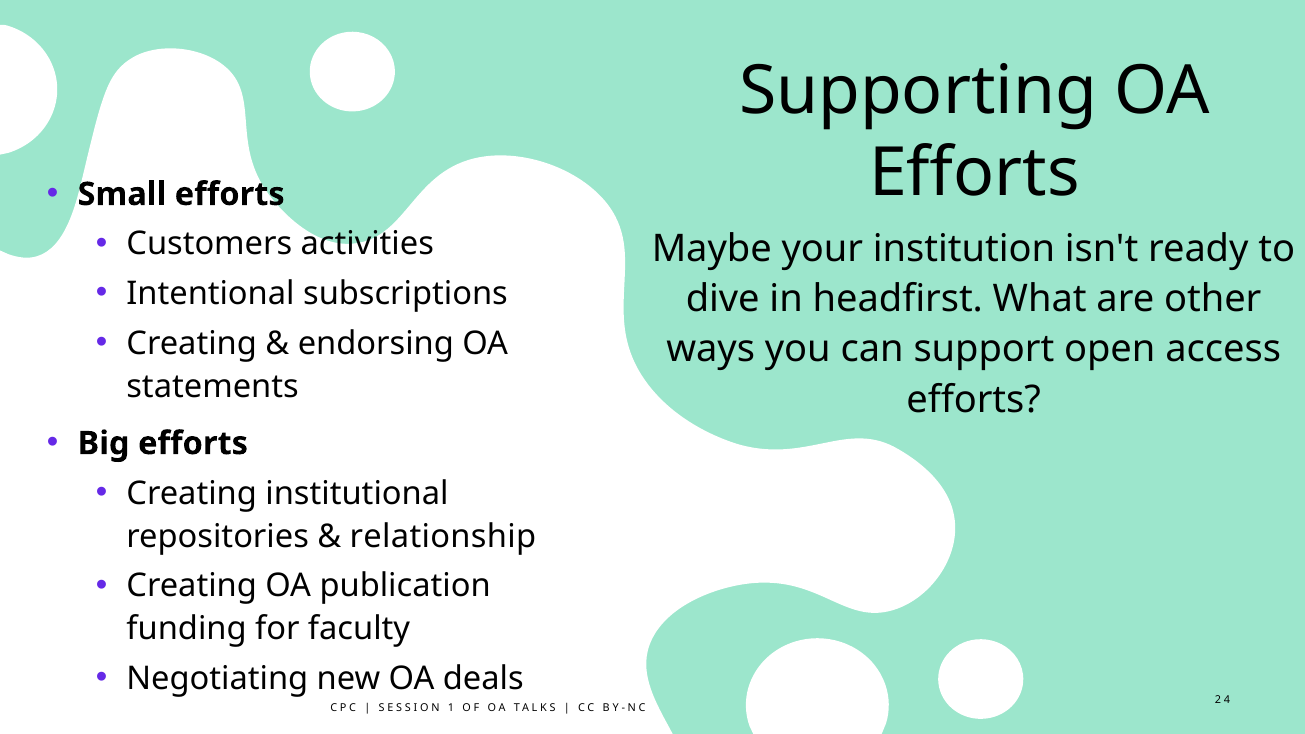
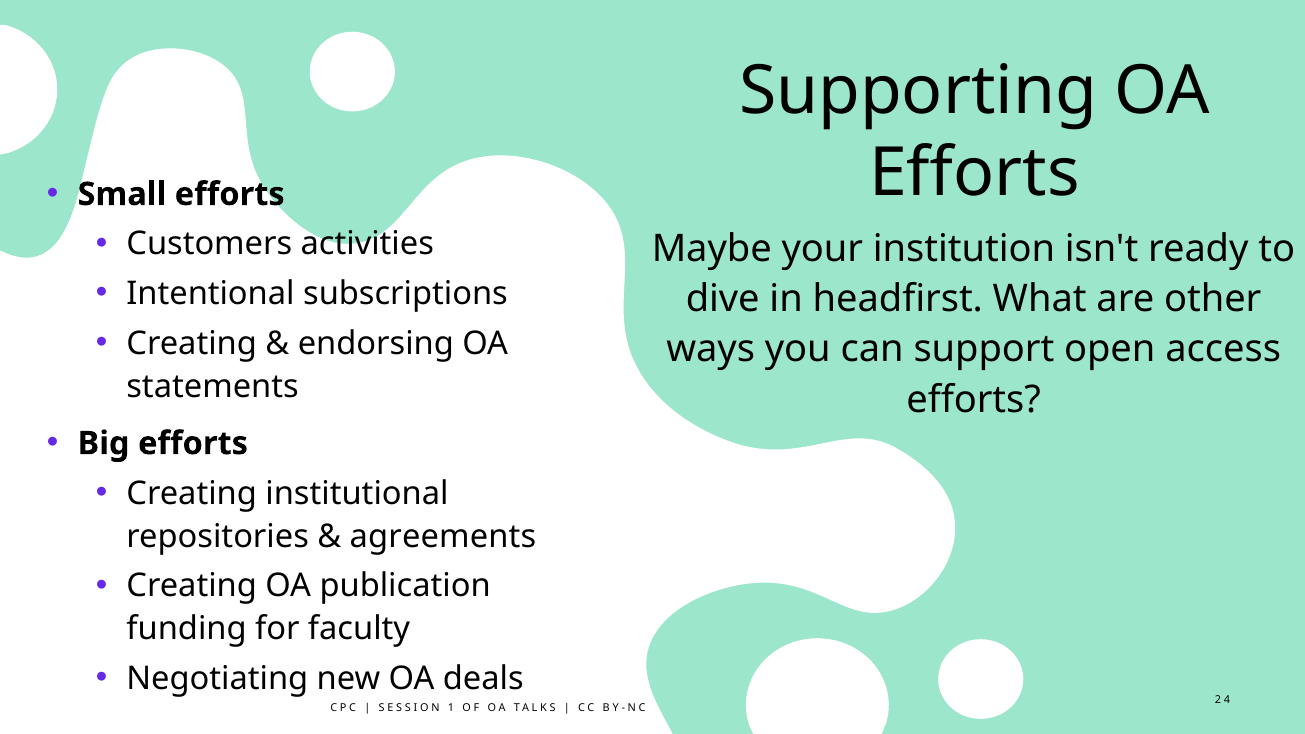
relationship: relationship -> agreements
